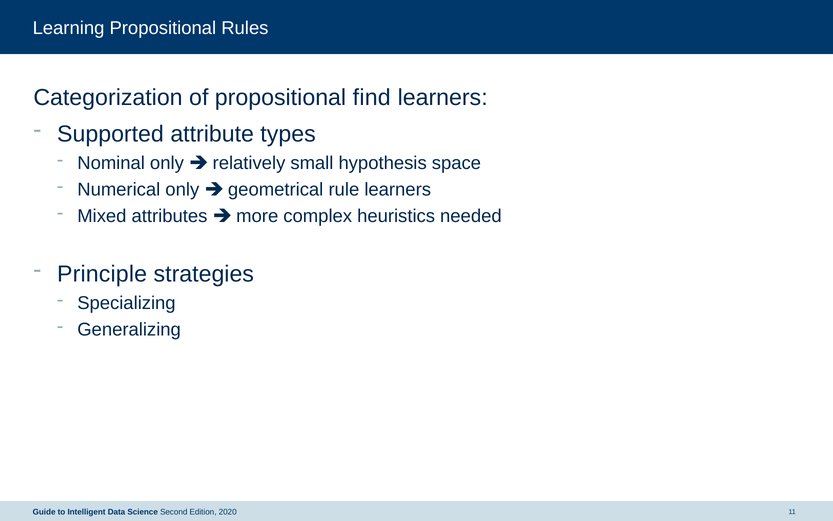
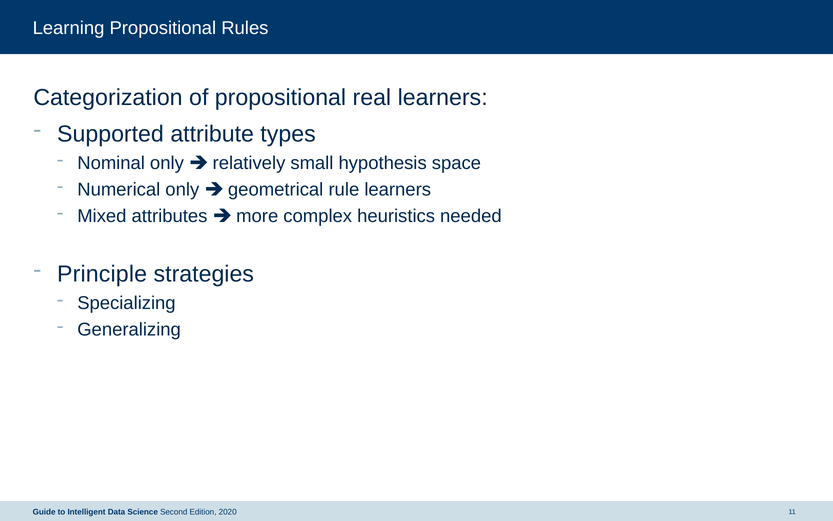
find: find -> real
